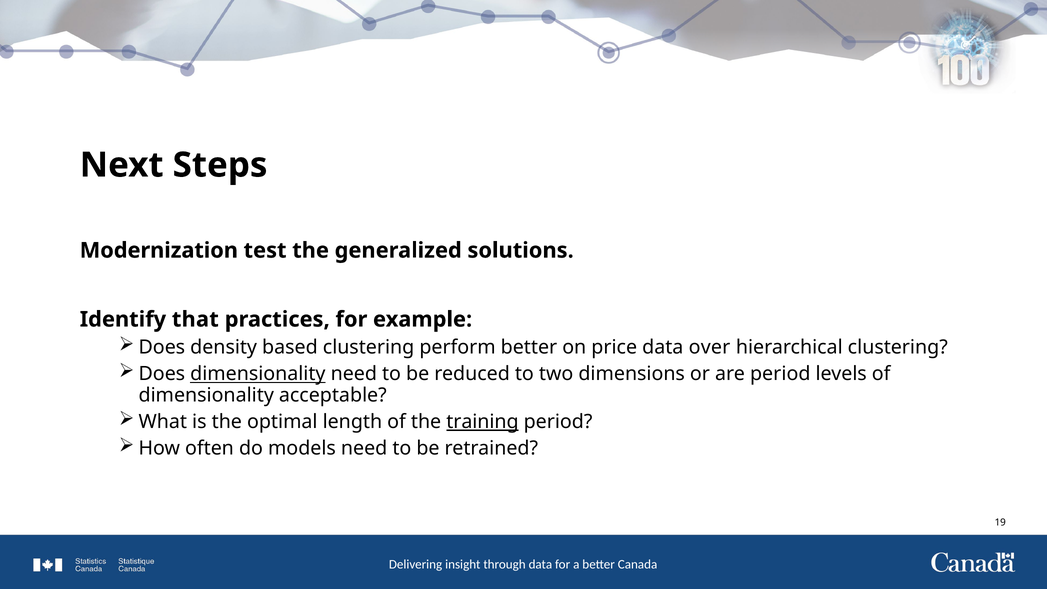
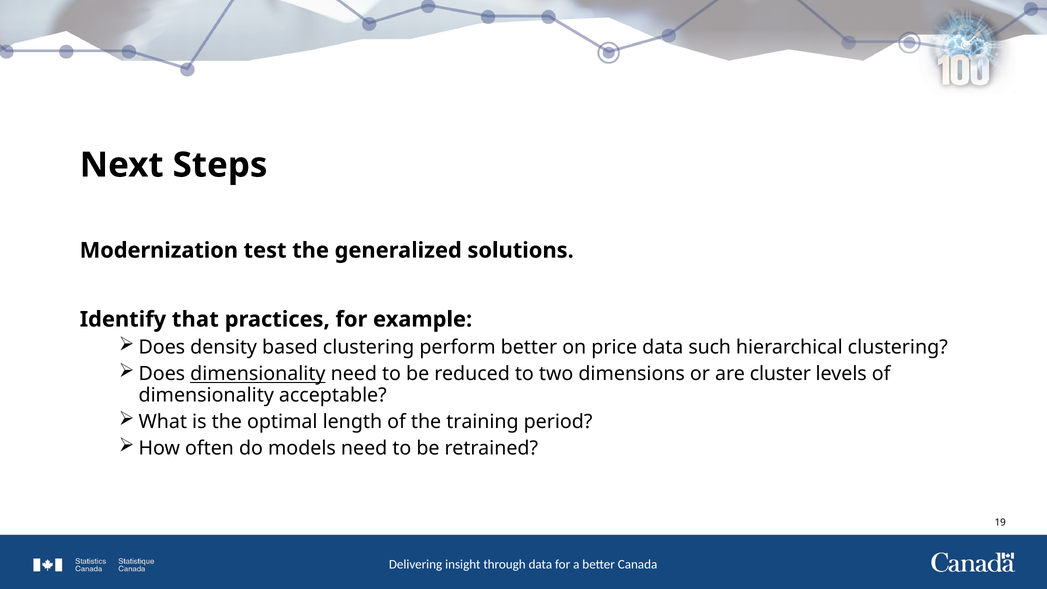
over: over -> such
are period: period -> cluster
training underline: present -> none
